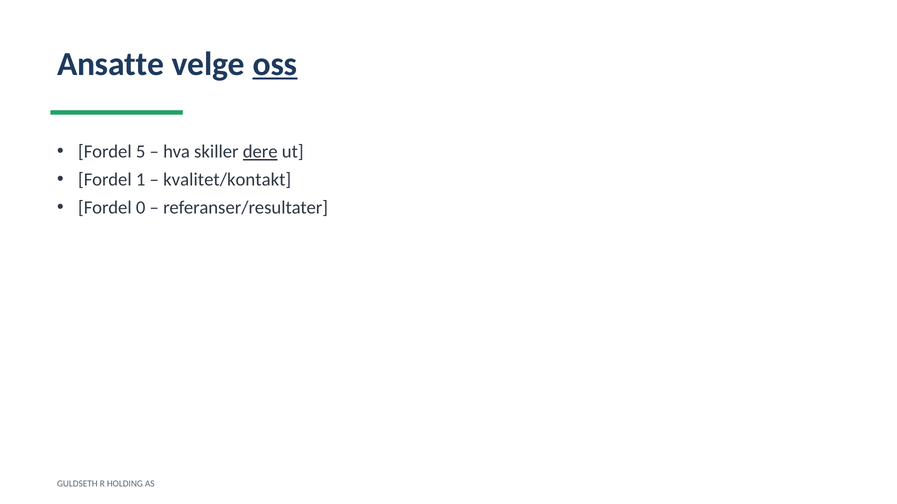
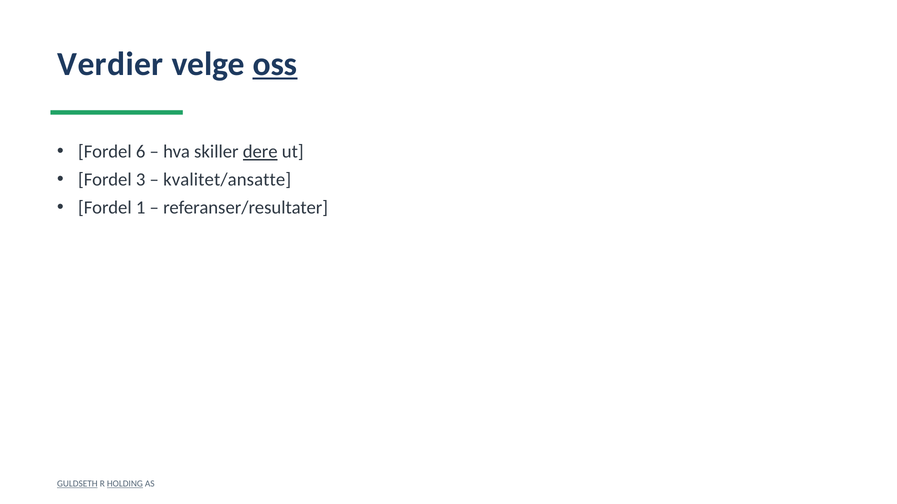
Ansatte: Ansatte -> Verdier
5: 5 -> 6
1: 1 -> 3
kvalitet/kontakt: kvalitet/kontakt -> kvalitet/ansatte
0: 0 -> 1
GULDSETH underline: none -> present
HOLDING underline: none -> present
